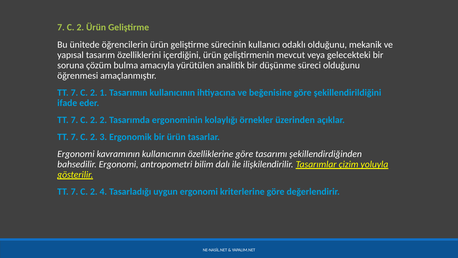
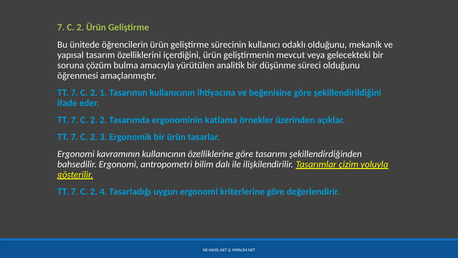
kolaylığı: kolaylığı -> katlama
